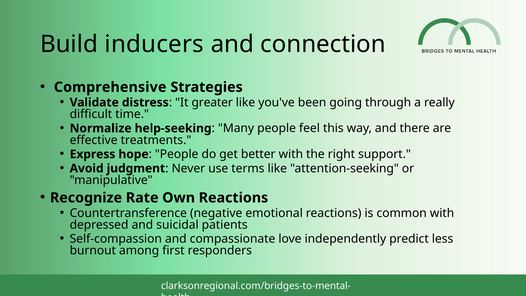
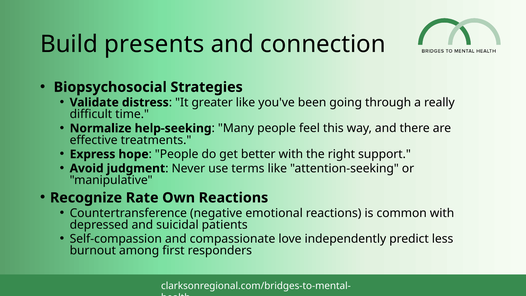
inducers: inducers -> presents
Comprehensive: Comprehensive -> Biopsychosocial
